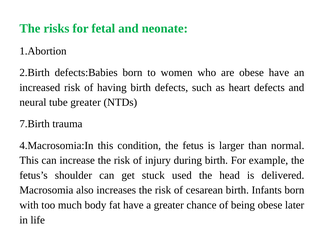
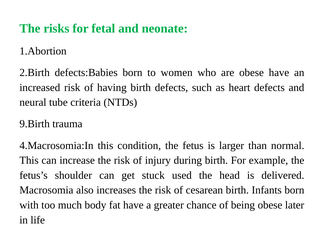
tube greater: greater -> criteria
7.Birth: 7.Birth -> 9.Birth
